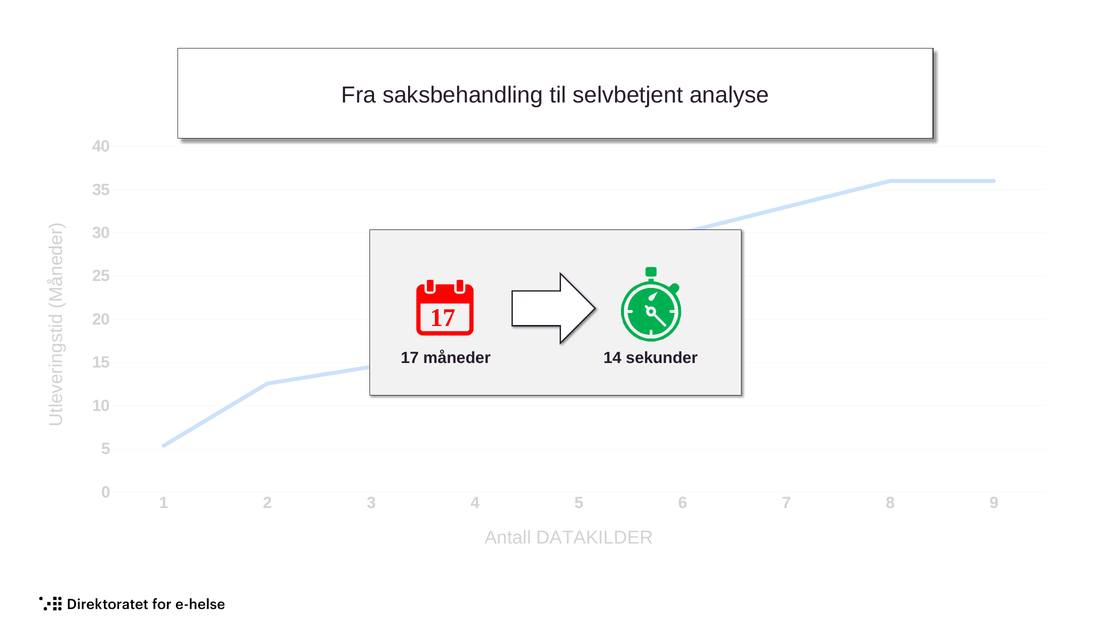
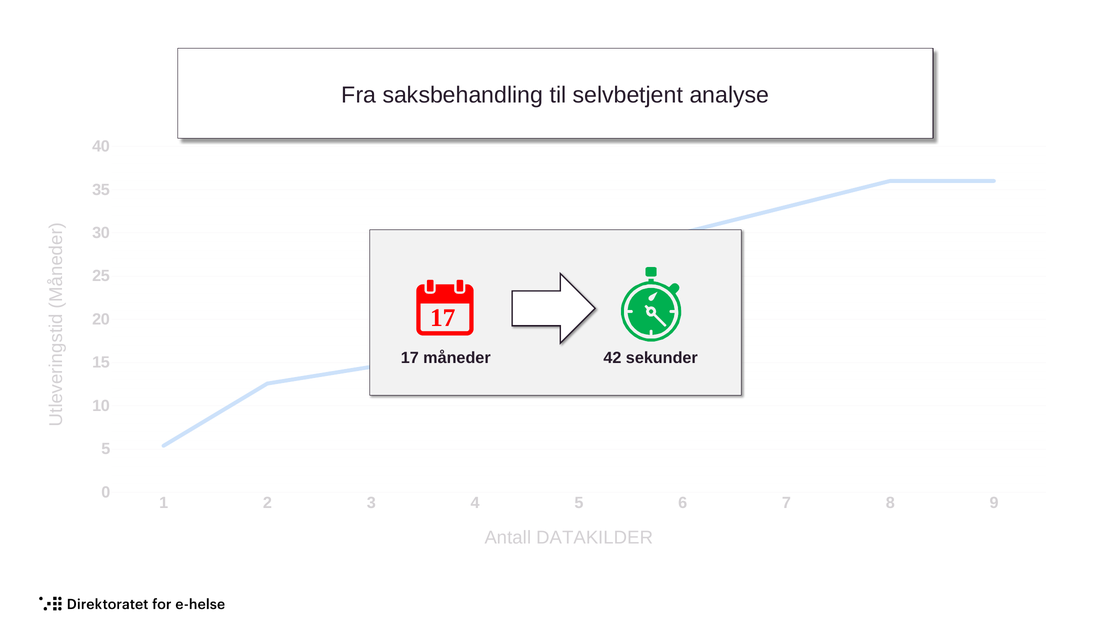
14: 14 -> 42
